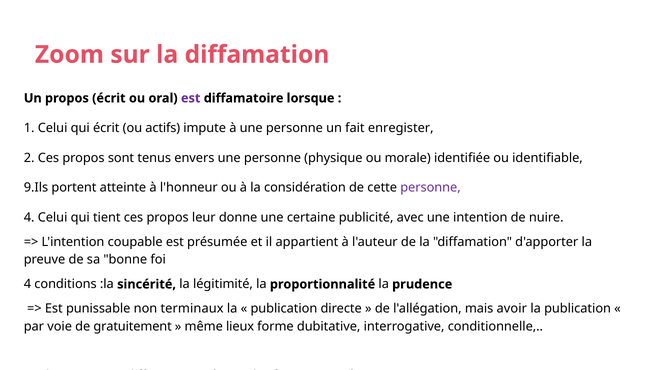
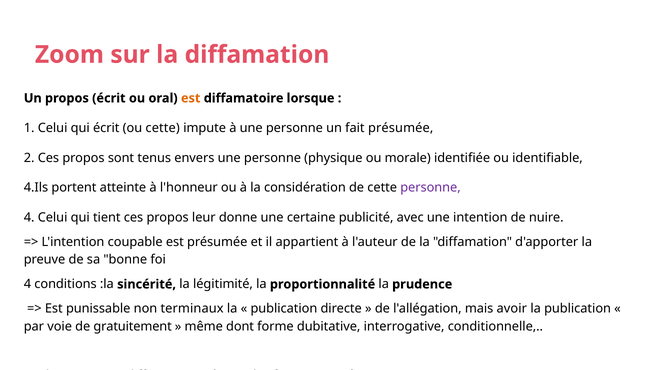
est at (191, 98) colour: purple -> orange
ou actifs: actifs -> cette
fait enregister: enregister -> présumée
9.Ils: 9.Ils -> 4.Ils
lieux: lieux -> dont
